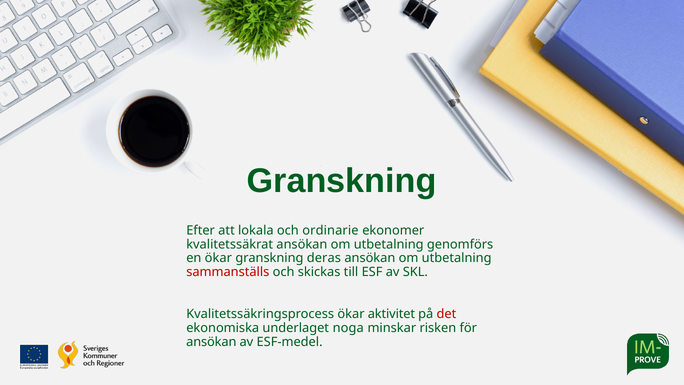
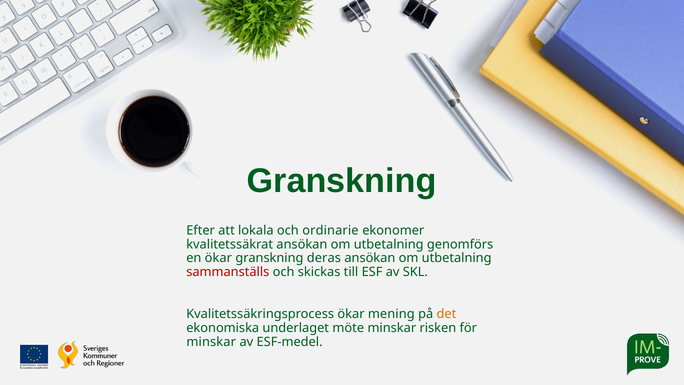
aktivitet: aktivitet -> mening
det colour: red -> orange
noga: noga -> möte
ansökan at (211, 342): ansökan -> minskar
